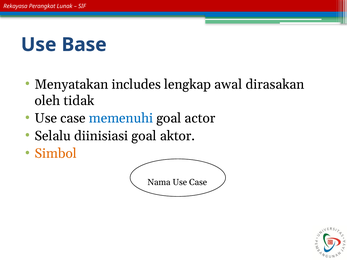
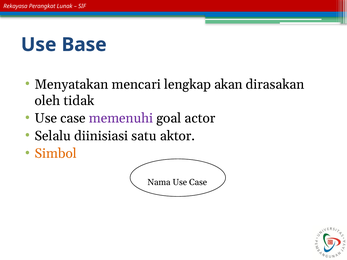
includes: includes -> mencari
awal: awal -> akan
memenuhi colour: blue -> purple
diinisiasi goal: goal -> satu
